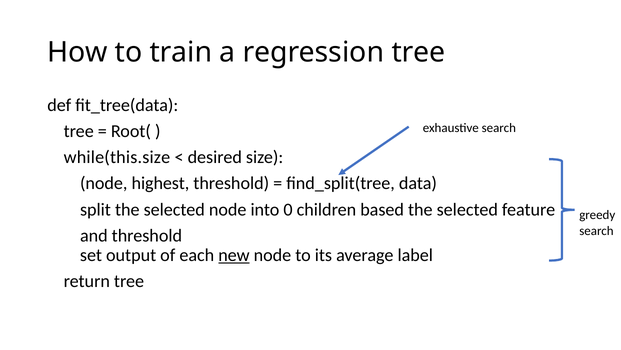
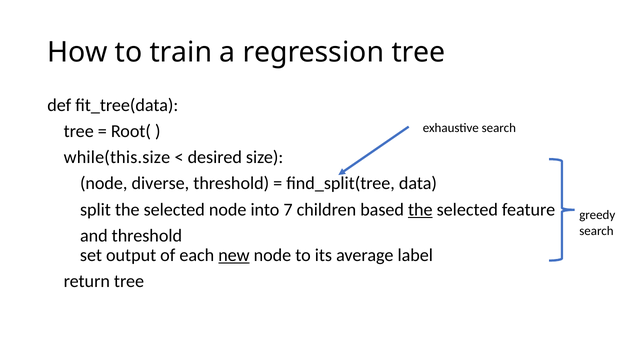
highest: highest -> diverse
0: 0 -> 7
the at (420, 209) underline: none -> present
